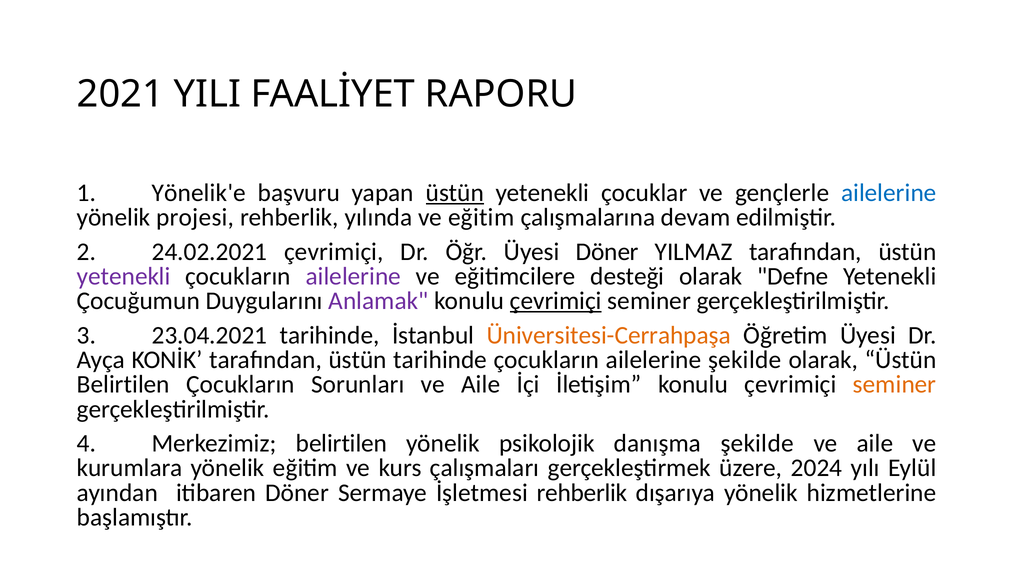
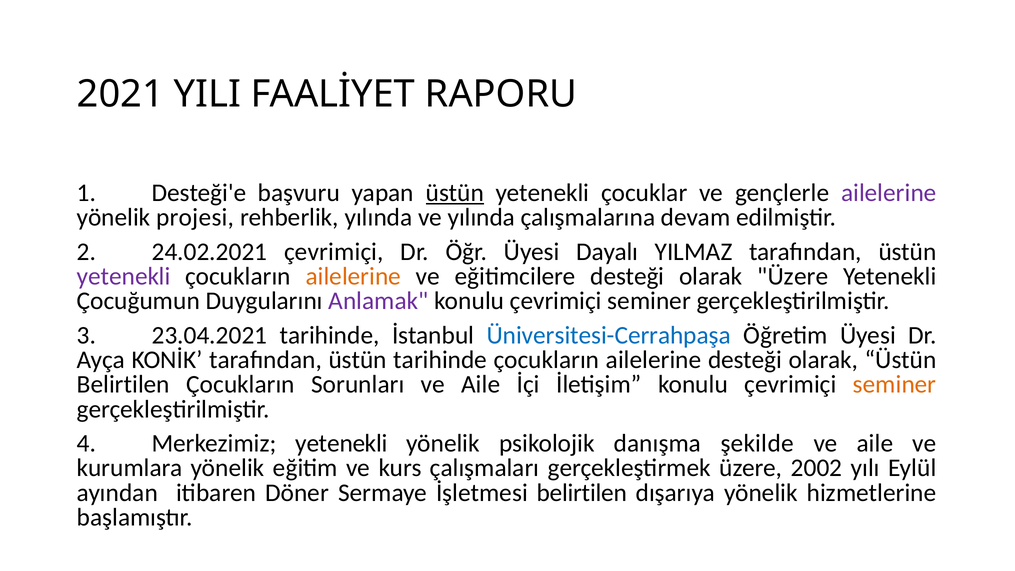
Yönelik'e: Yönelik'e -> Desteği'e
ailelerine at (889, 193) colour: blue -> purple
ve eğitim: eğitim -> yılında
Üyesi Döner: Döner -> Dayalı
ailelerine at (353, 276) colour: purple -> orange
olarak Defne: Defne -> Üzere
çevrimiçi at (556, 301) underline: present -> none
Üniversitesi-Cerrahpaşa colour: orange -> blue
ailelerine şekilde: şekilde -> desteği
Merkezimiz belirtilen: belirtilen -> yetenekli
2024: 2024 -> 2002
İşletmesi rehberlik: rehberlik -> belirtilen
